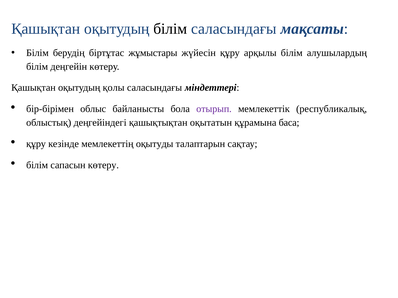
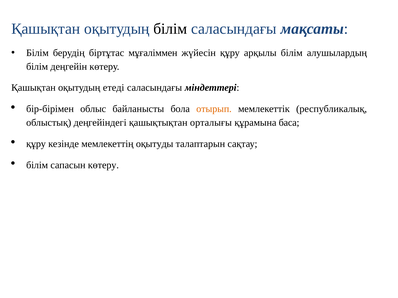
жұмыстары: жұмыстары -> мұғаліммен
қолы: қолы -> етеді
отырып colour: purple -> orange
оқытатын: оқытатын -> орталығы
